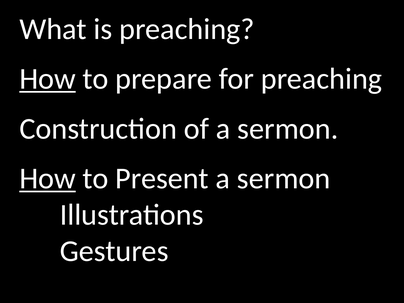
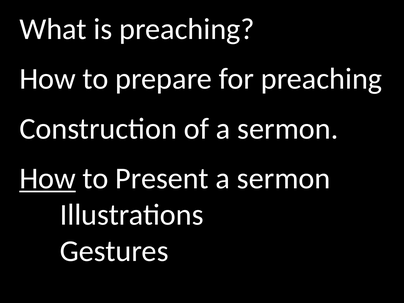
How at (48, 79) underline: present -> none
